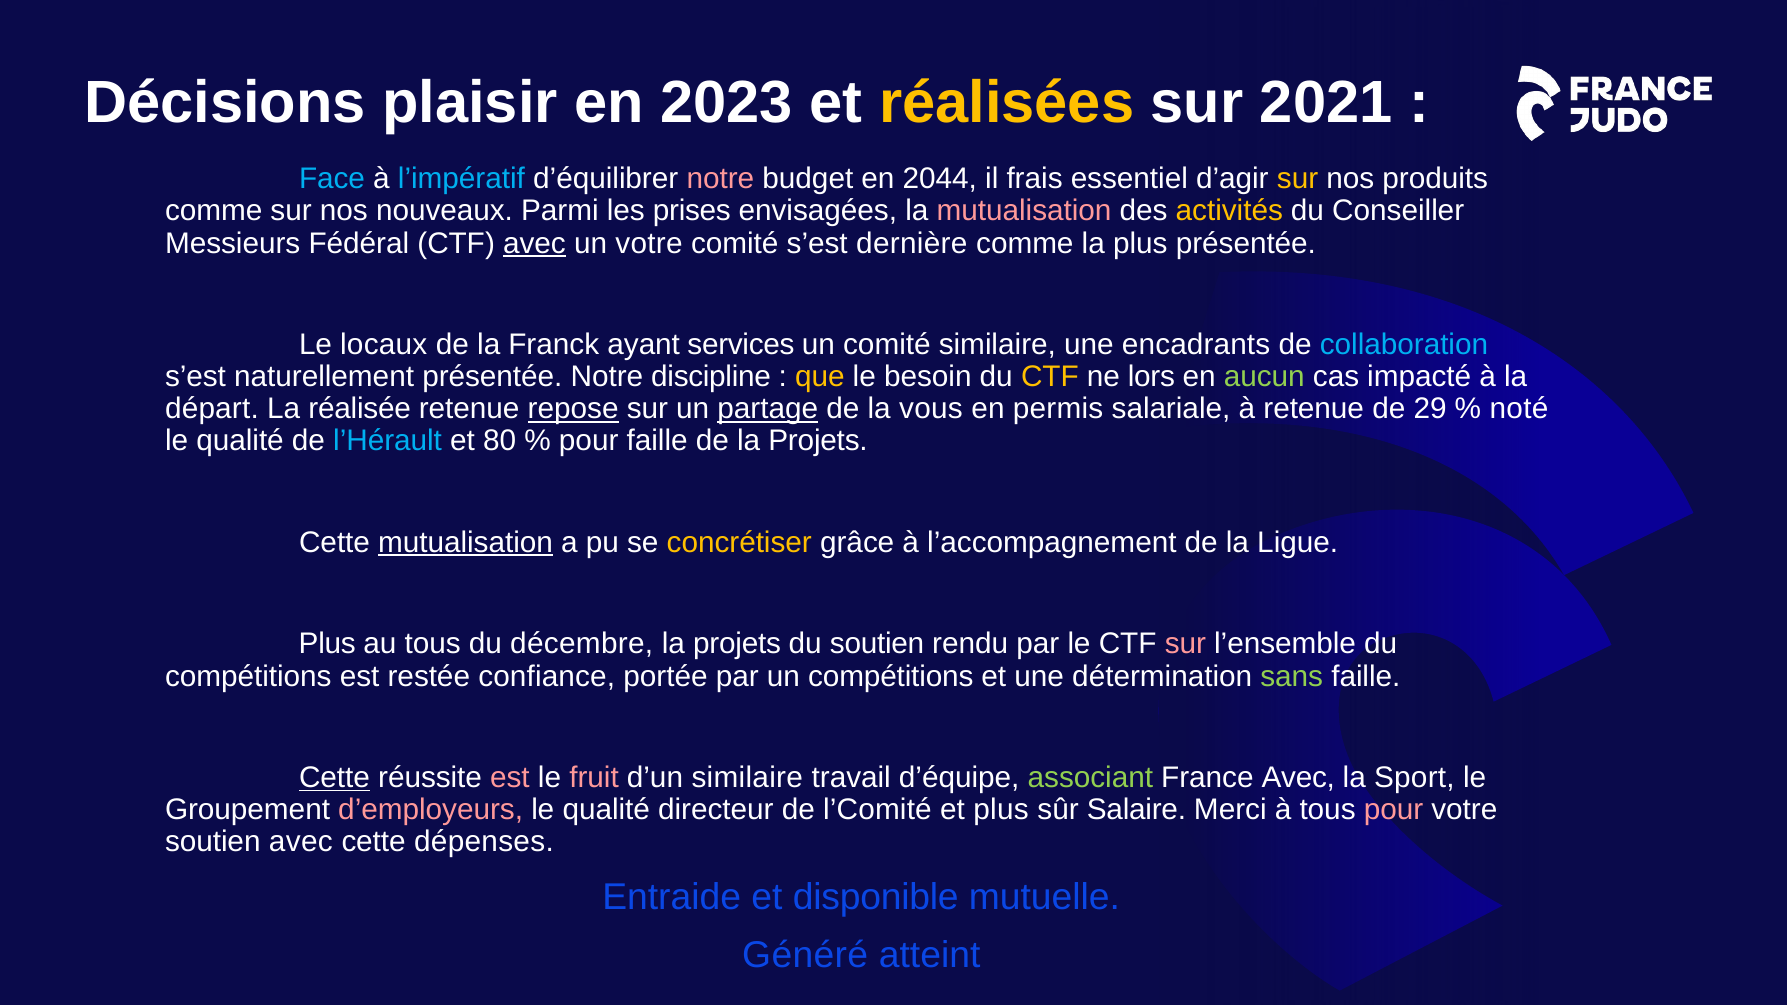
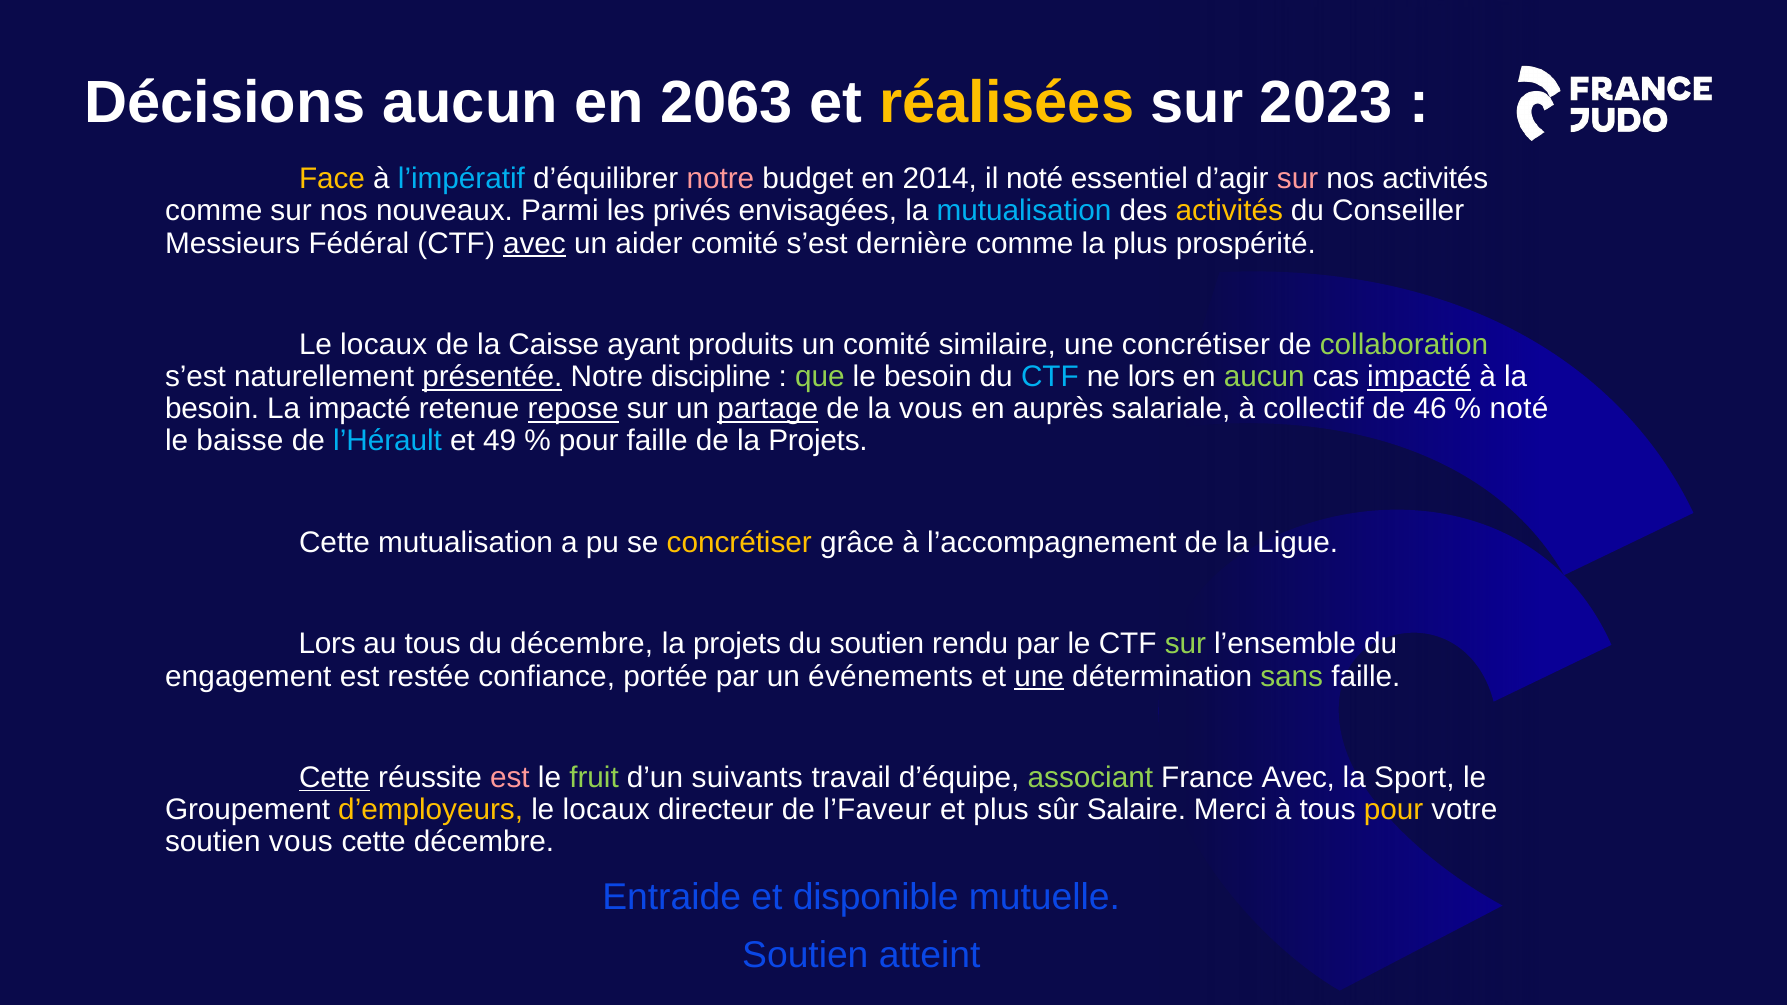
Décisions plaisir: plaisir -> aucun
2023: 2023 -> 2063
2021: 2021 -> 2023
Face colour: light blue -> yellow
2044: 2044 -> 2014
il frais: frais -> noté
sur at (1298, 179) colour: yellow -> pink
nos produits: produits -> activités
prises: prises -> privés
mutualisation at (1024, 211) colour: pink -> light blue
un votre: votre -> aider
plus présentée: présentée -> prospérité
Franck: Franck -> Caisse
services: services -> produits
une encadrants: encadrants -> concrétiser
collaboration colour: light blue -> light green
présentée at (492, 377) underline: none -> present
que colour: yellow -> light green
CTF at (1050, 377) colour: yellow -> light blue
impacté at (1419, 377) underline: none -> present
départ at (212, 409): départ -> besoin
La réalisée: réalisée -> impacté
permis: permis -> auprès
à retenue: retenue -> collectif
29: 29 -> 46
qualité at (240, 441): qualité -> baisse
80: 80 -> 49
mutualisation at (465, 543) underline: present -> none
Plus at (327, 644): Plus -> Lors
sur at (1185, 644) colour: pink -> light green
compétitions at (248, 676): compétitions -> engagement
un compétitions: compétitions -> événements
une at (1039, 676) underline: none -> present
fruit colour: pink -> light green
d’un similaire: similaire -> suivants
d’employeurs colour: pink -> yellow
qualité at (606, 810): qualité -> locaux
l’Comité: l’Comité -> l’Faveur
pour at (1394, 810) colour: pink -> yellow
soutien avec: avec -> vous
cette dépenses: dépenses -> décembre
Généré at (805, 956): Généré -> Soutien
